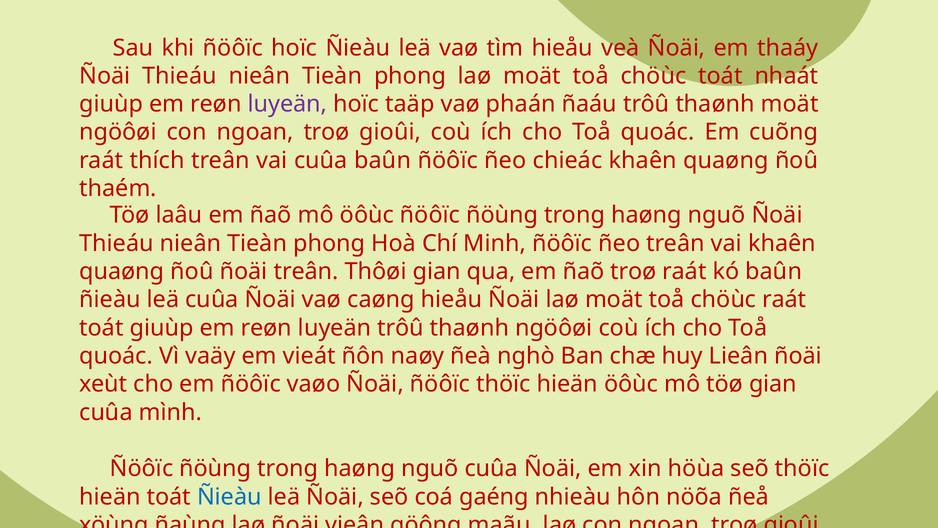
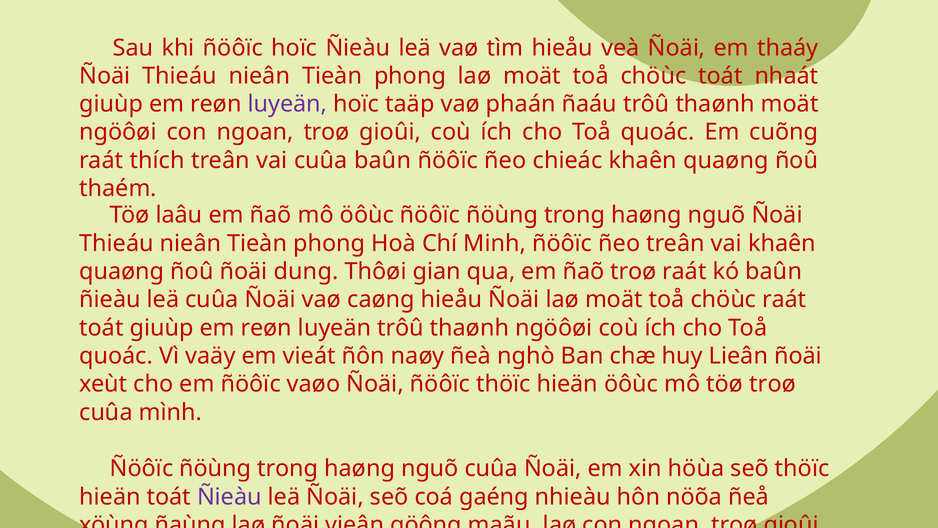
ñoäi treân: treân -> dung
töø gian: gian -> troø
Ñieàu at (229, 496) colour: blue -> purple
